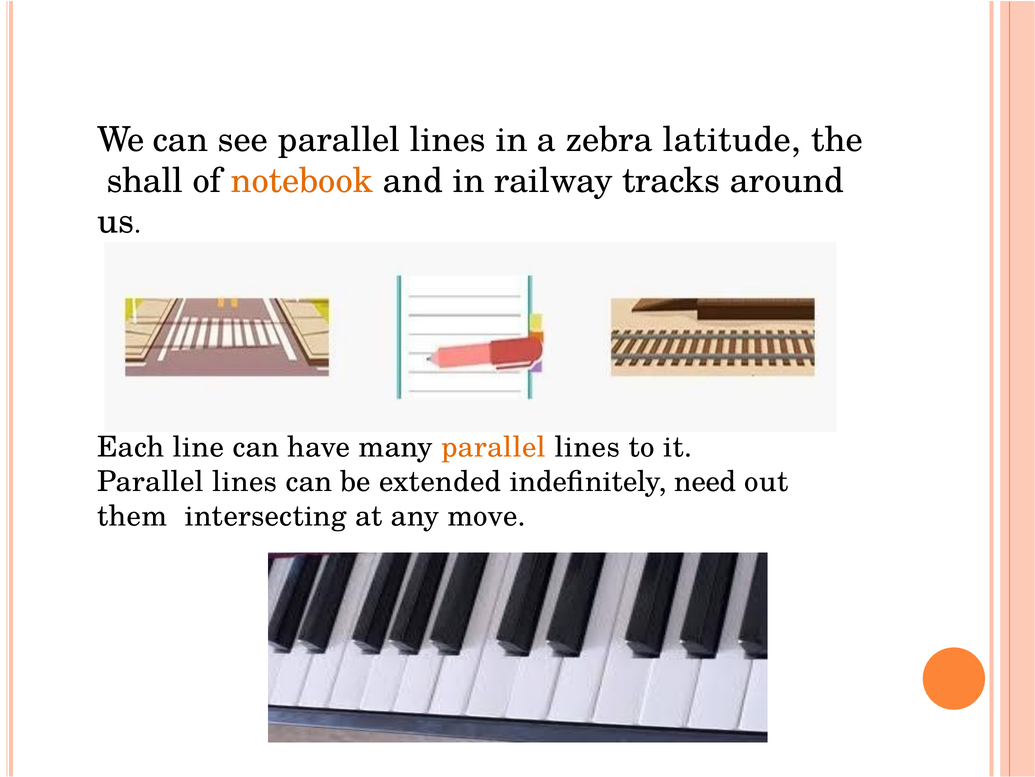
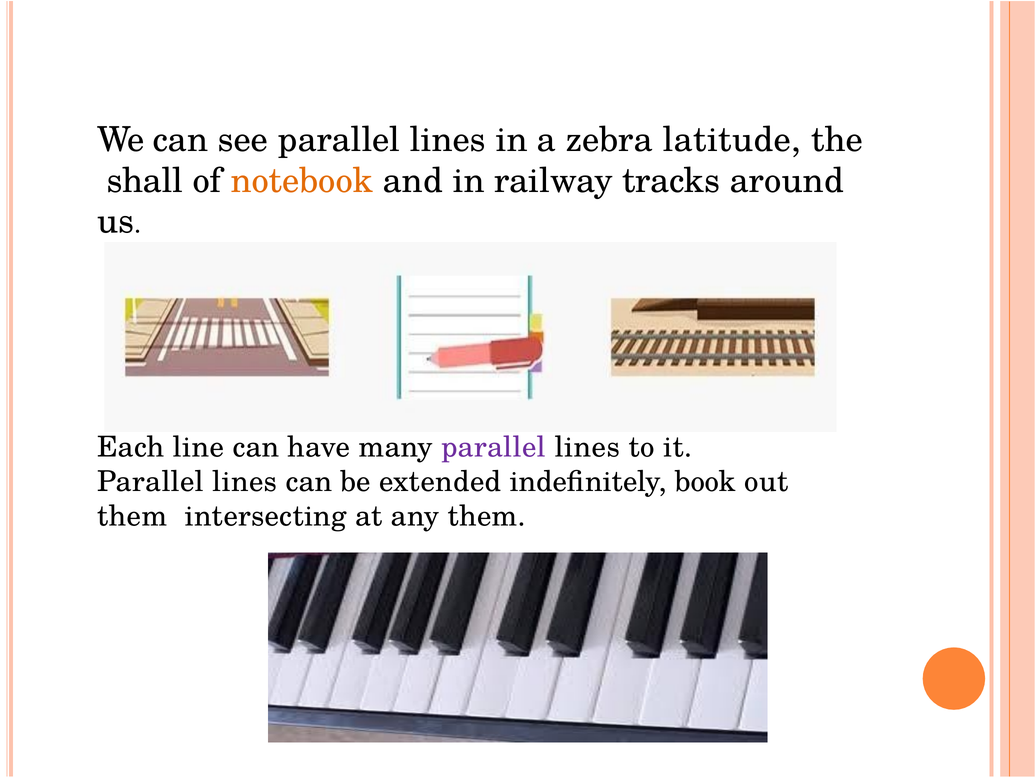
parallel at (493, 447) colour: orange -> purple
need: need -> book
any move: move -> them
